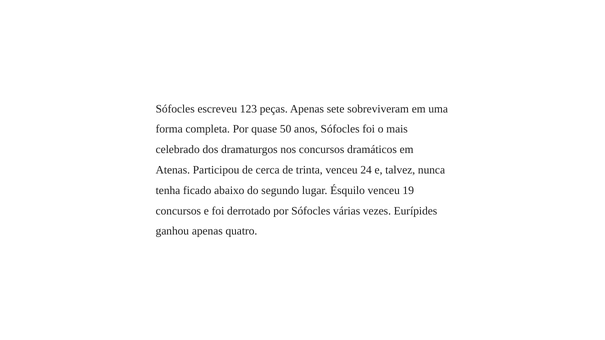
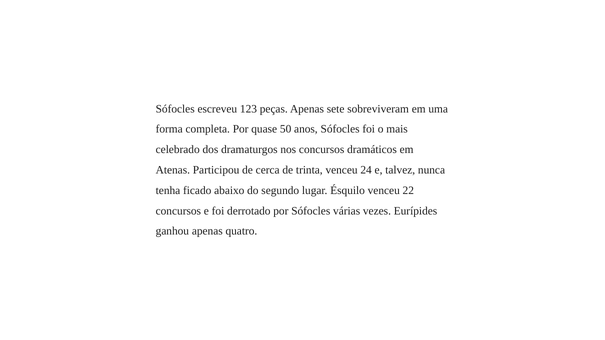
19: 19 -> 22
